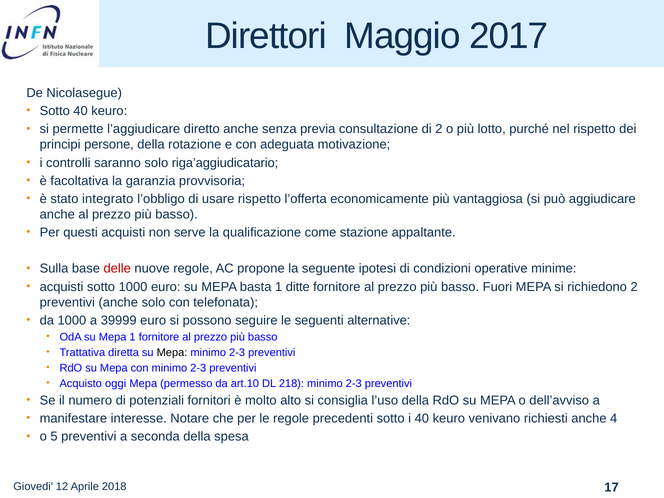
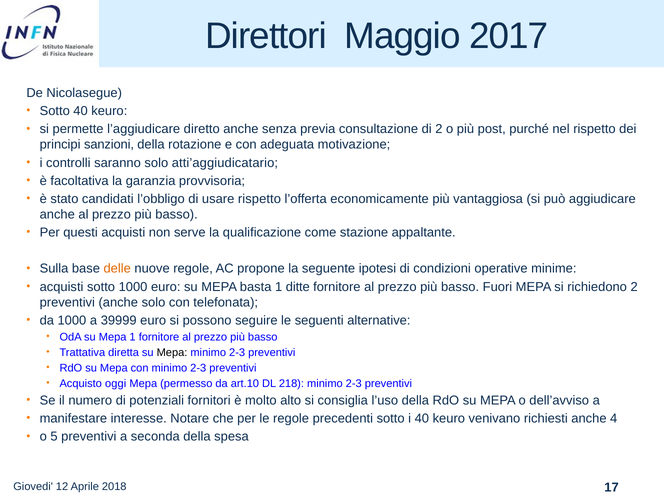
lotto: lotto -> post
persone: persone -> sanzioni
riga’aggiudicatario: riga’aggiudicatario -> atti’aggiudicatario
integrato: integrato -> candidati
delle colour: red -> orange
